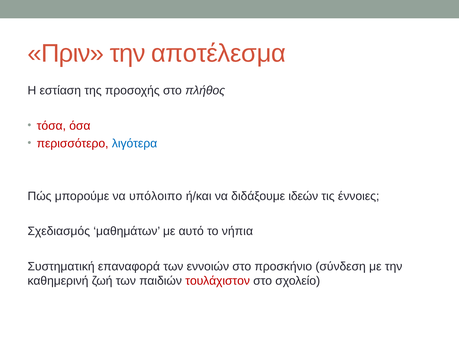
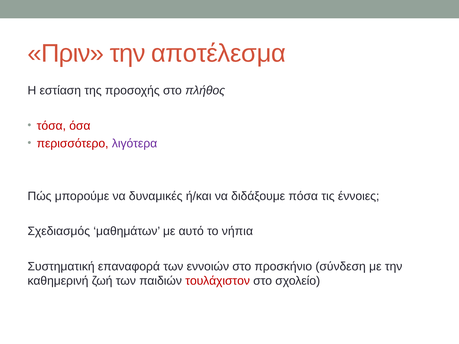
λιγότερα colour: blue -> purple
υπόλοιπο: υπόλοιπο -> δυναμικές
ιδεών: ιδεών -> πόσα
